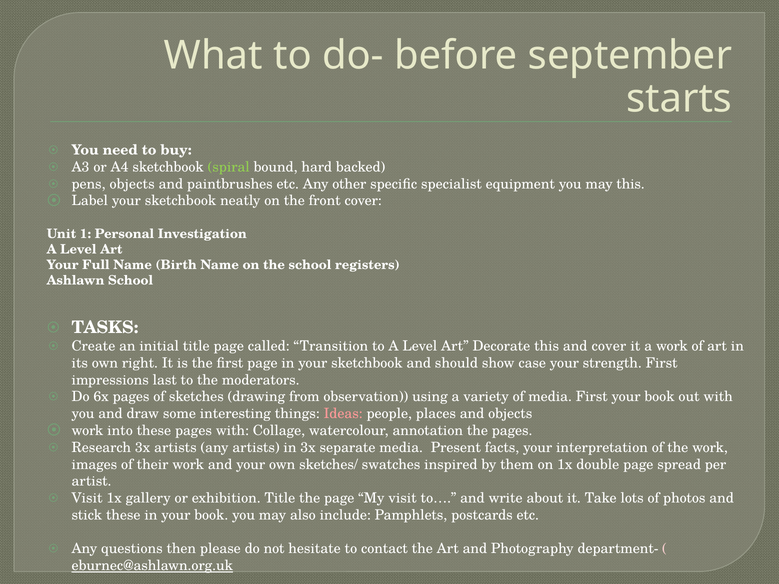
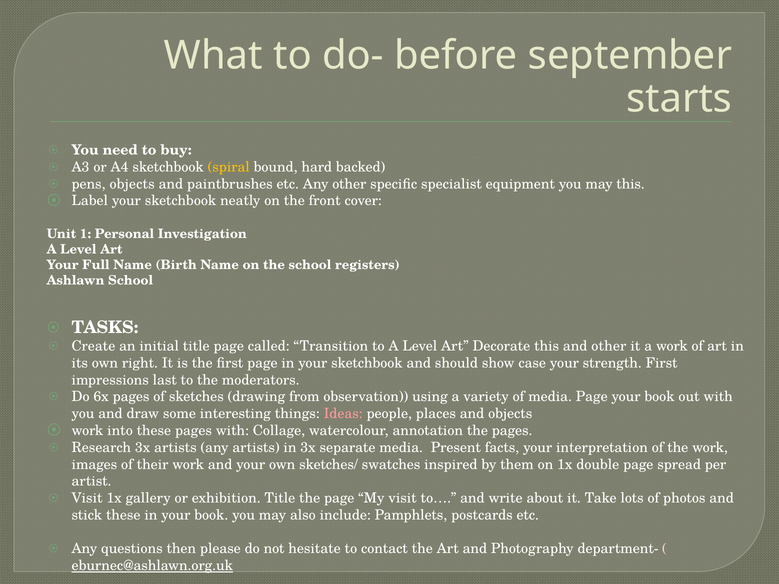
spiral colour: light green -> yellow
and cover: cover -> other
media First: First -> Page
